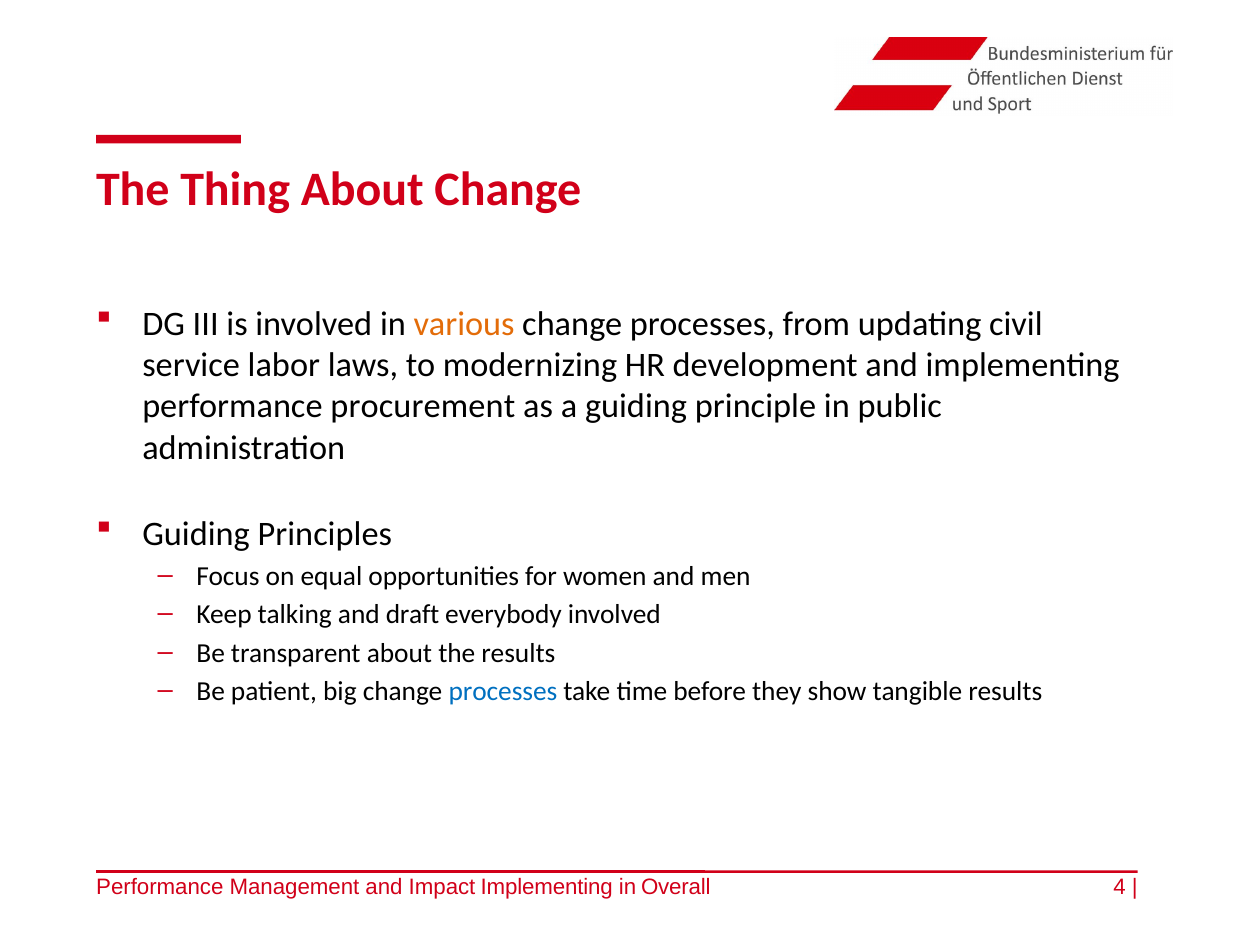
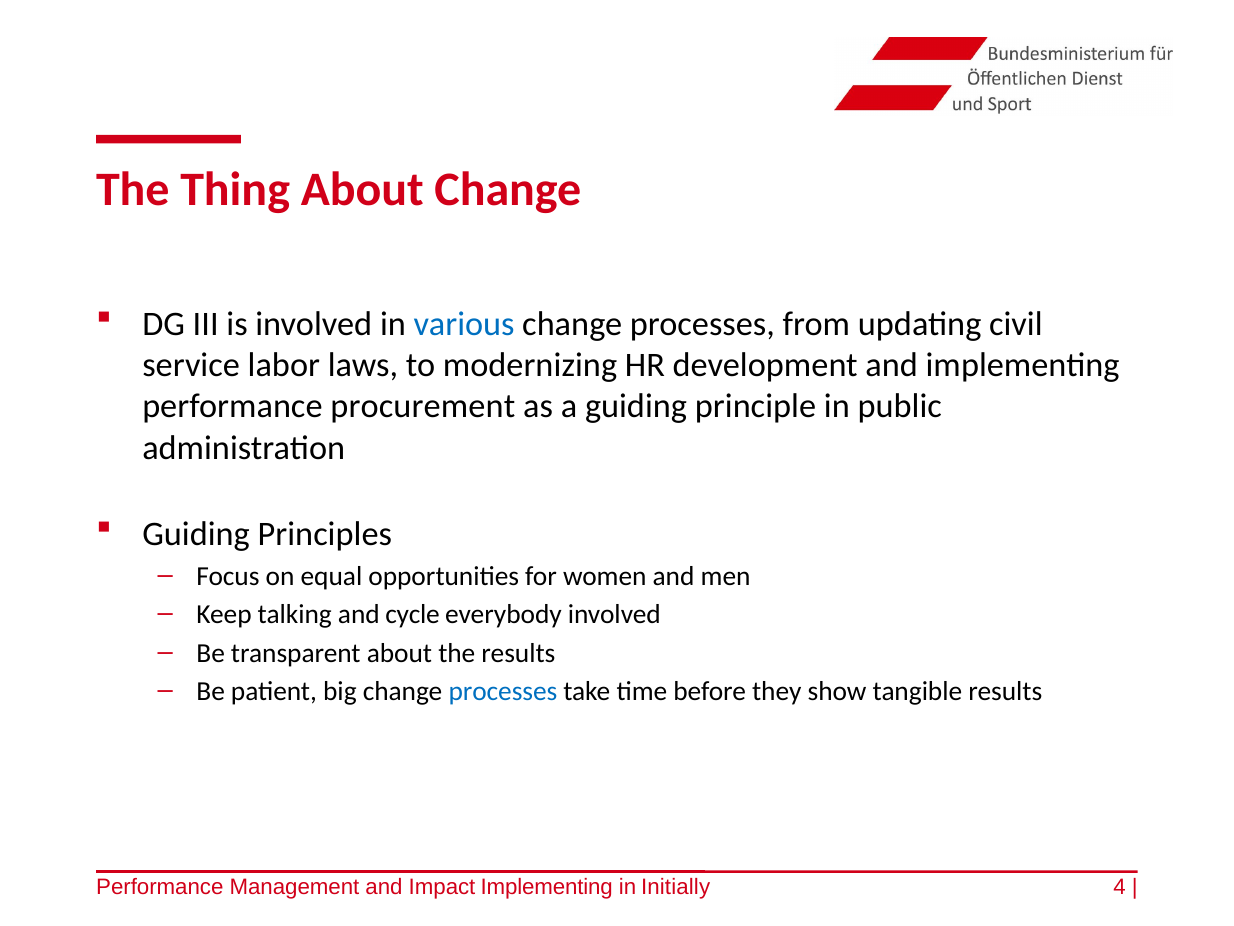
various colour: orange -> blue
draft: draft -> cycle
Overall: Overall -> Initially
